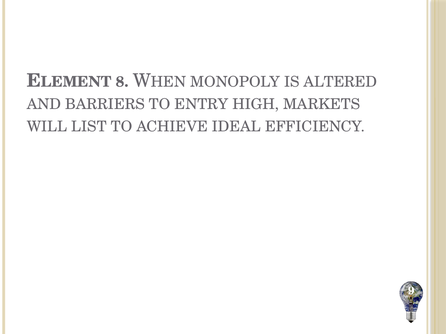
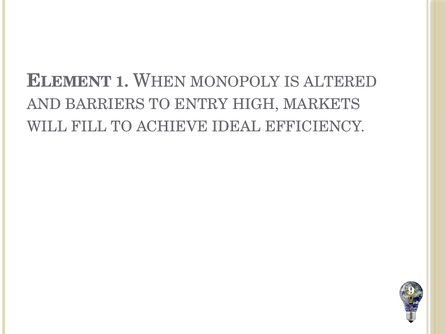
8: 8 -> 1
LIST: LIST -> FILL
